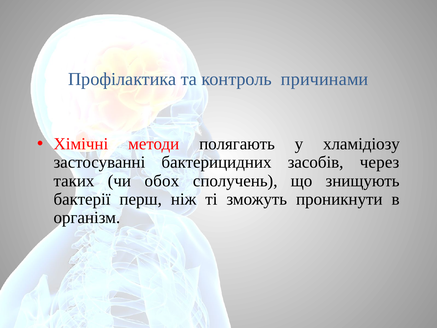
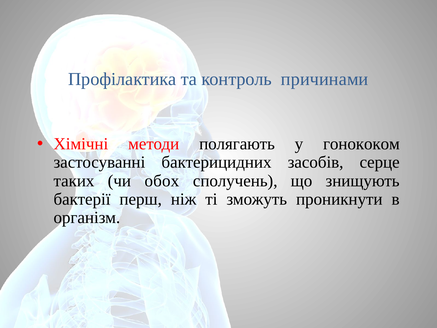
хламідіозу: хламідіозу -> гонококом
через: через -> серце
